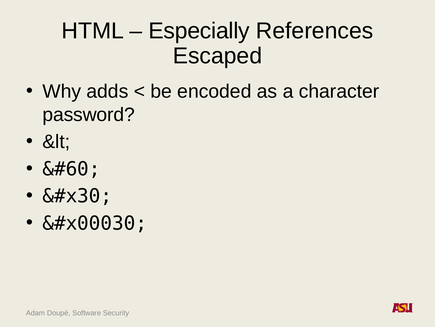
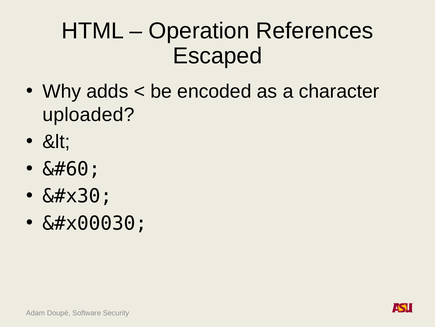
Especially: Especially -> Operation
password: password -> uploaded
